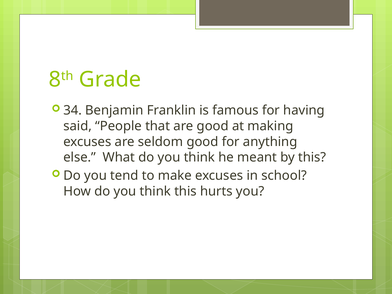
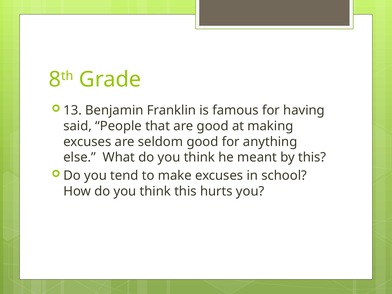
34: 34 -> 13
